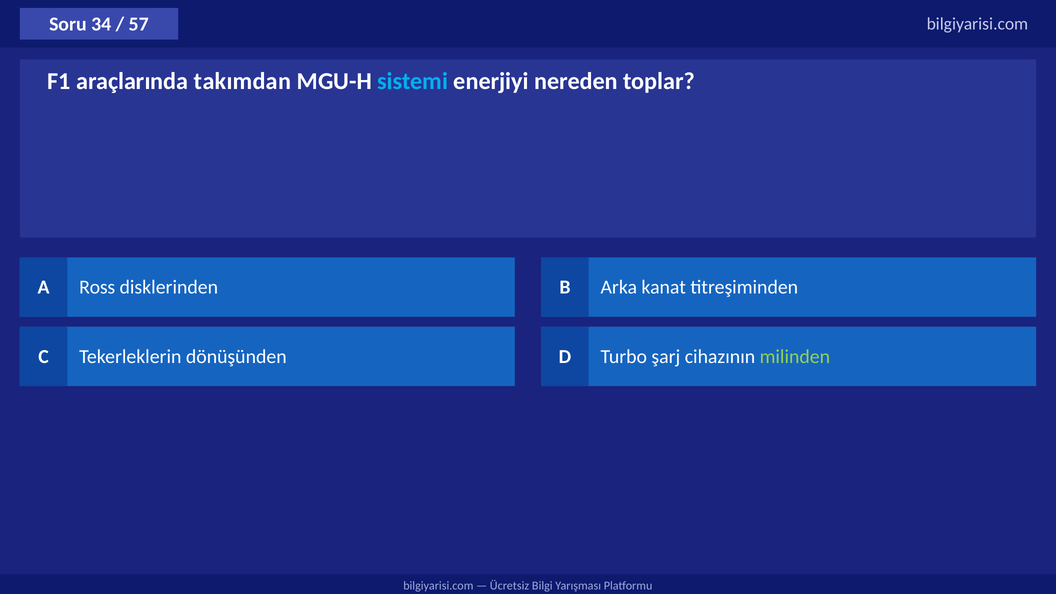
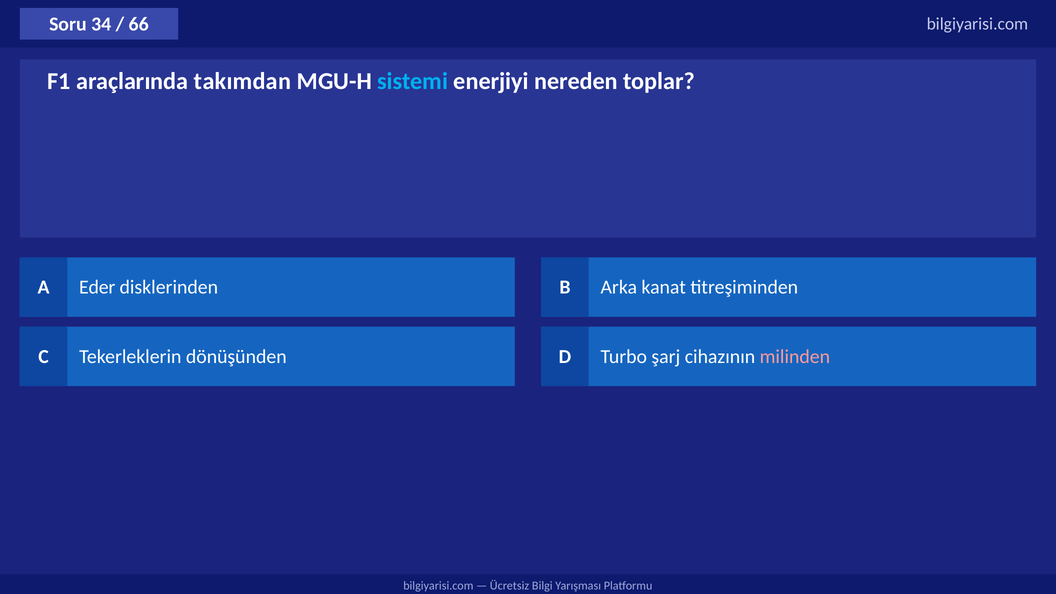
57: 57 -> 66
Ross: Ross -> Eder
milinden colour: light green -> pink
